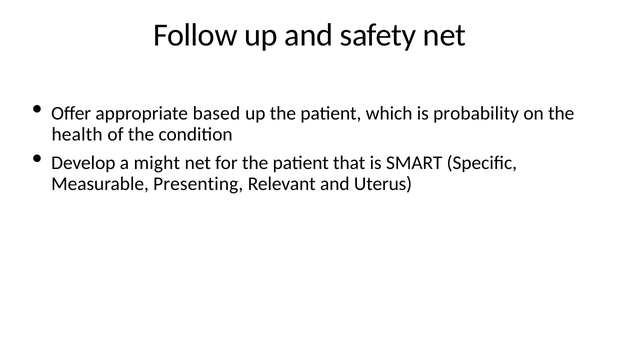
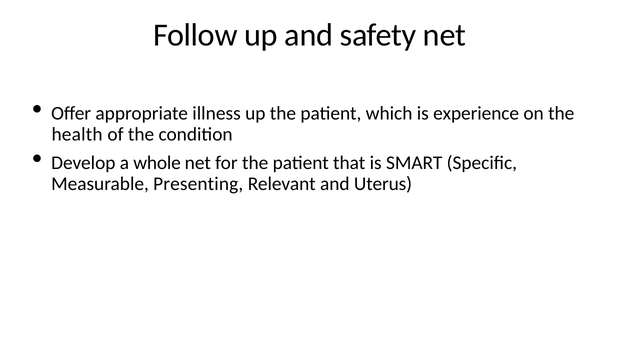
based: based -> illness
probability: probability -> experience
might: might -> whole
